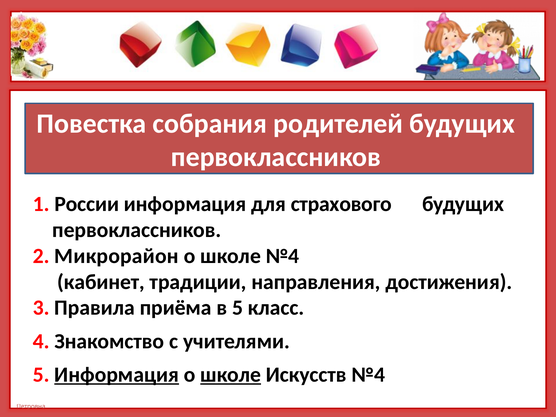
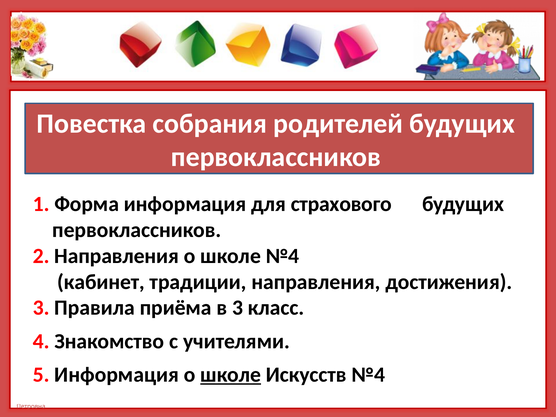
России: России -> Форма
2 Микрорайон: Микрорайон -> Направления
в 5: 5 -> 3
Информация at (117, 375) underline: present -> none
